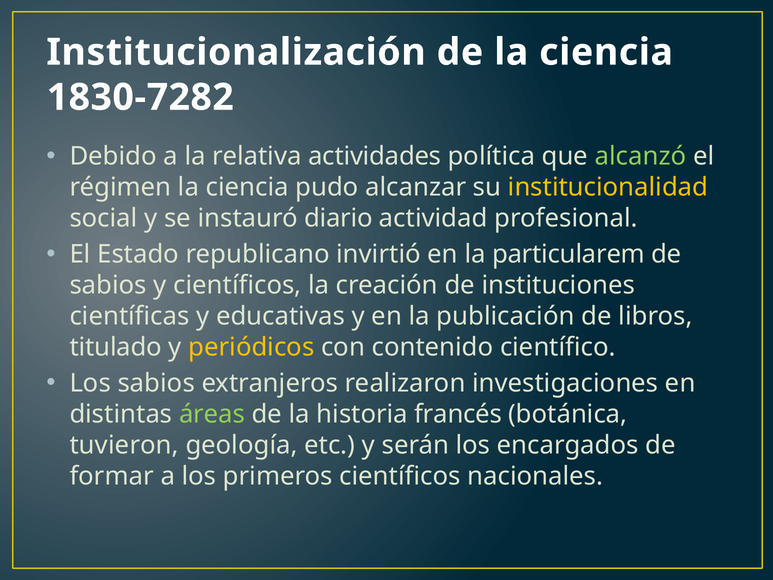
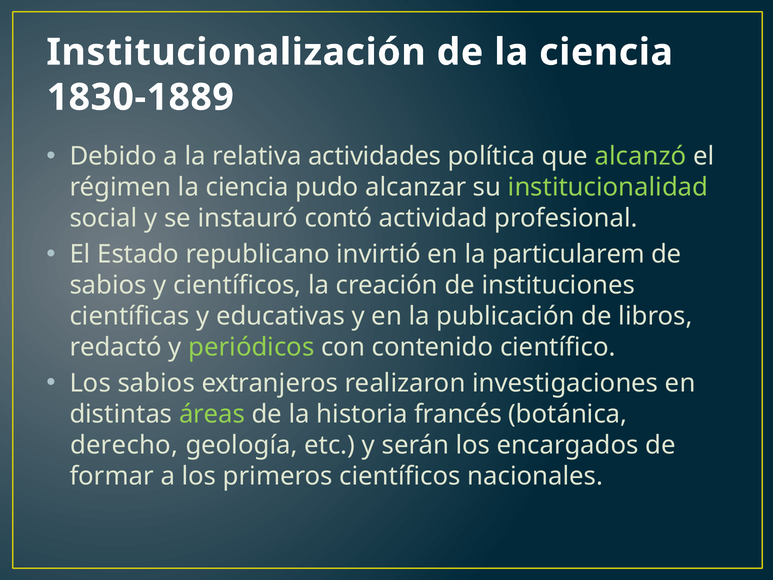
1830-7282: 1830-7282 -> 1830-1889
institucionalidad colour: yellow -> light green
diario: diario -> contó
titulado: titulado -> redactó
periódicos colour: yellow -> light green
tuvieron: tuvieron -> derecho
